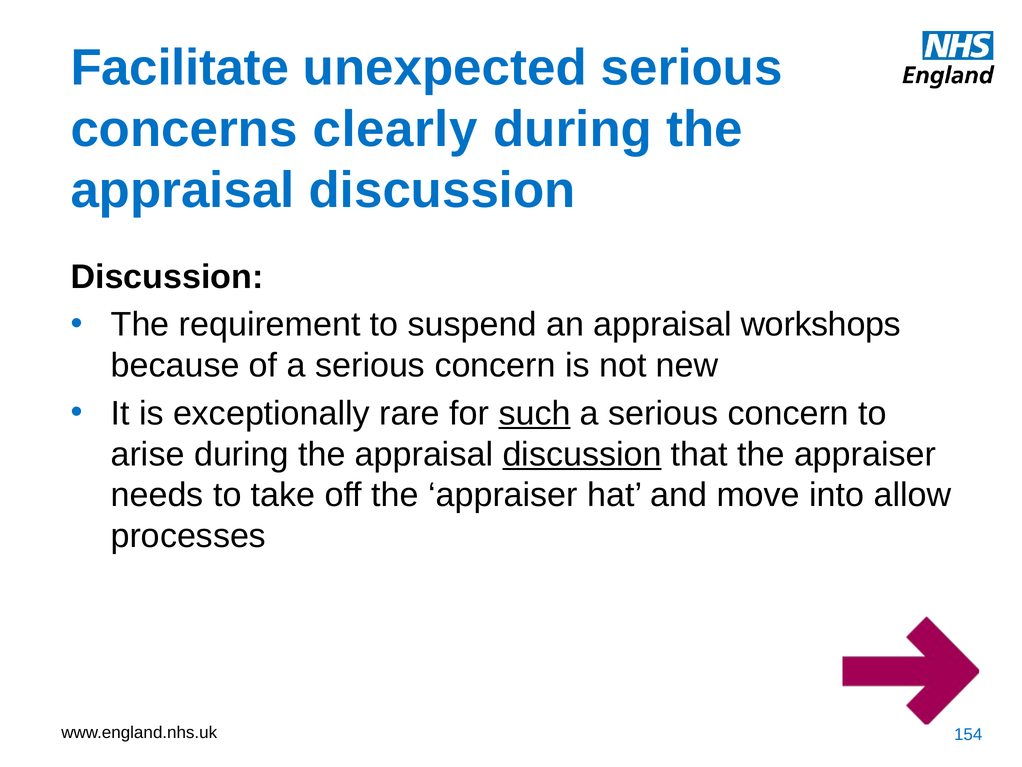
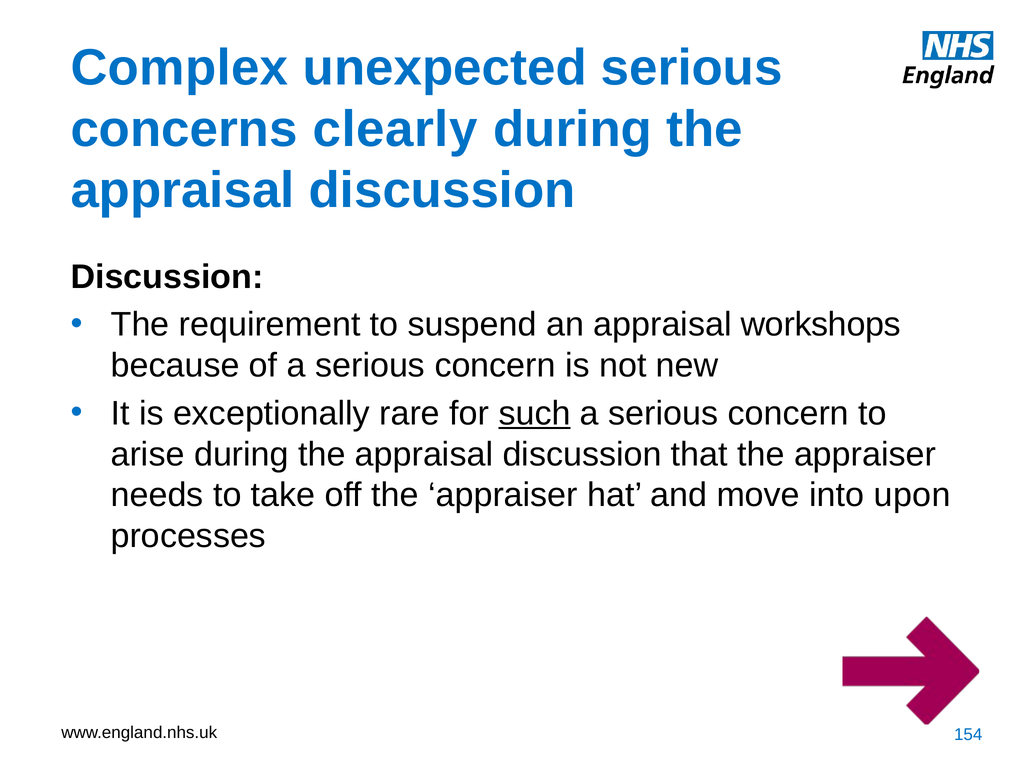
Facilitate: Facilitate -> Complex
discussion at (582, 454) underline: present -> none
allow: allow -> upon
